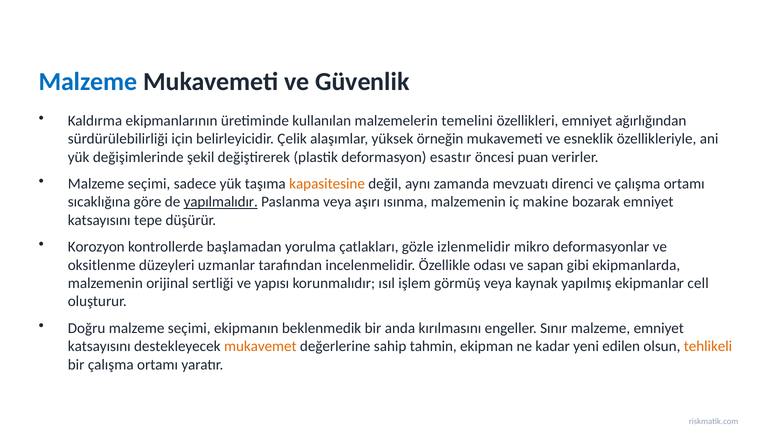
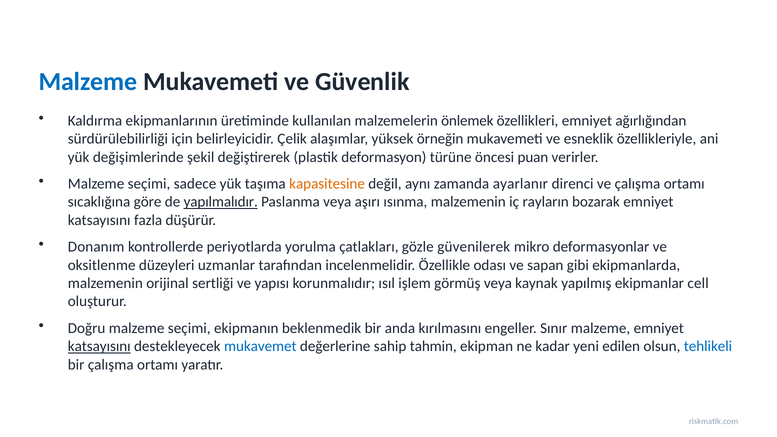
temelini: temelini -> önlemek
esastır: esastır -> türüne
mevzuatı: mevzuatı -> ayarlanır
makine: makine -> rayların
tepe: tepe -> fazla
Korozyon: Korozyon -> Donanım
başlamadan: başlamadan -> periyotlarda
izlenmelidir: izlenmelidir -> güvenilerek
katsayısını at (99, 346) underline: none -> present
mukavemet colour: orange -> blue
tehlikeli colour: orange -> blue
